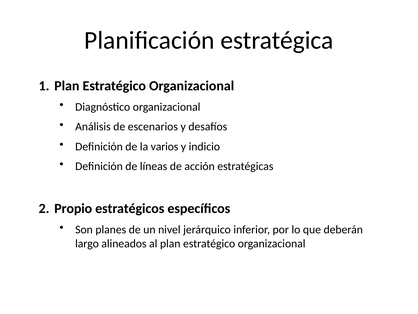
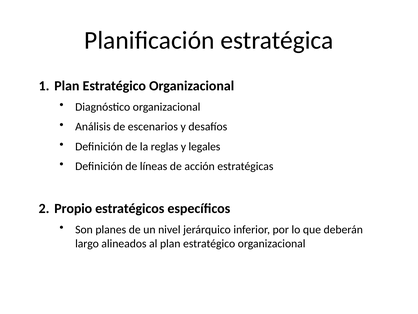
varios: varios -> reglas
indicio: indicio -> legales
